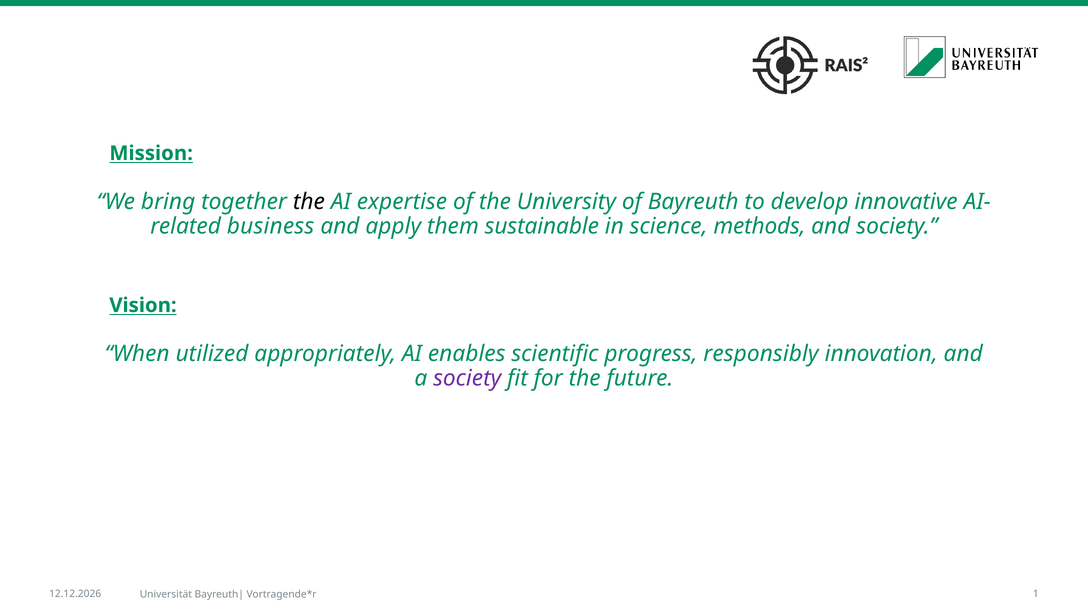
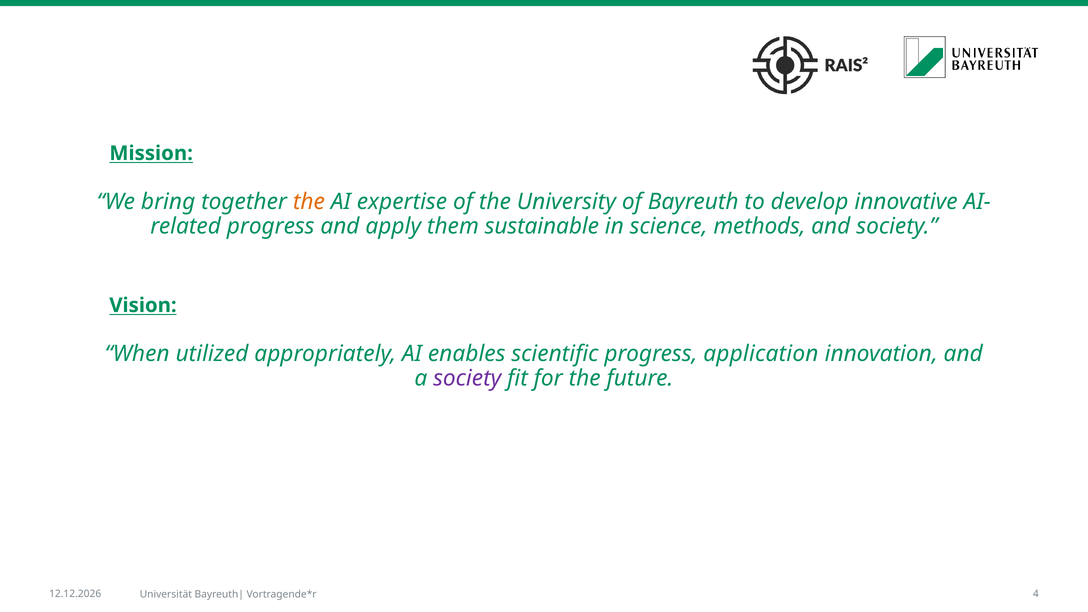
the at (309, 202) colour: black -> orange
business at (271, 226): business -> progress
responsibly: responsibly -> application
1: 1 -> 4
